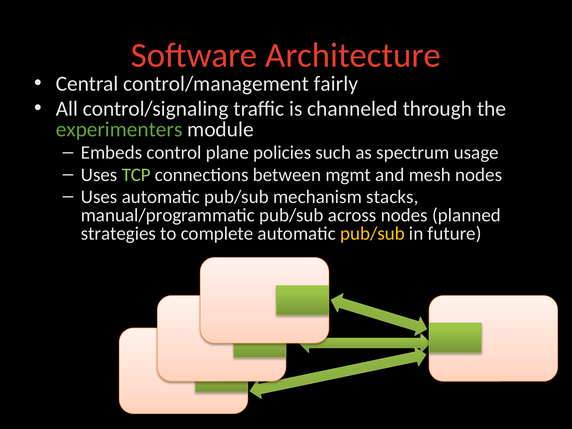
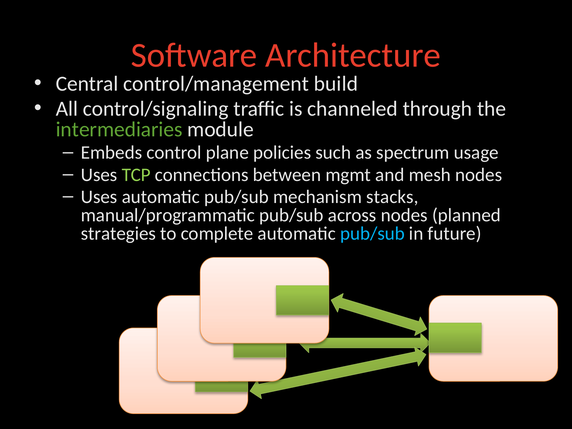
fairly: fairly -> build
experimenters: experimenters -> intermediaries
pub/sub at (372, 233) colour: yellow -> light blue
